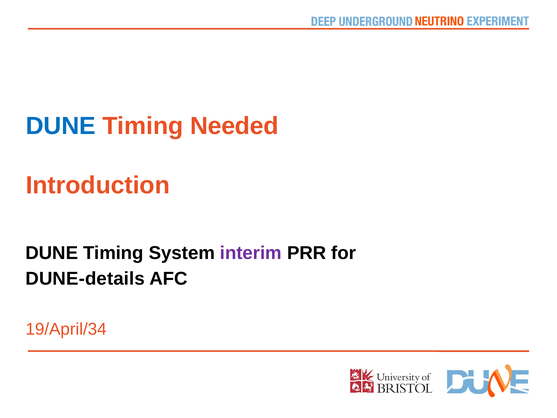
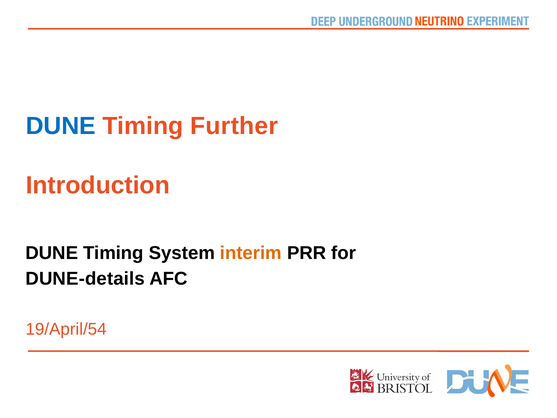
Needed: Needed -> Further
interim colour: purple -> orange
19/April/34: 19/April/34 -> 19/April/54
